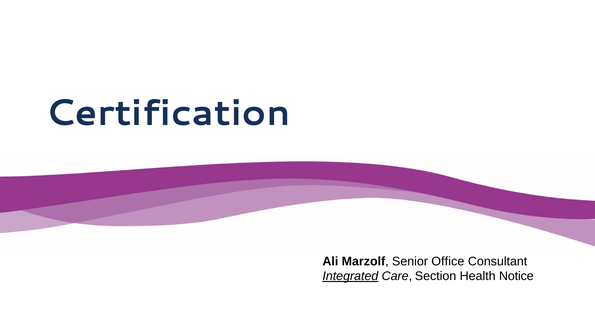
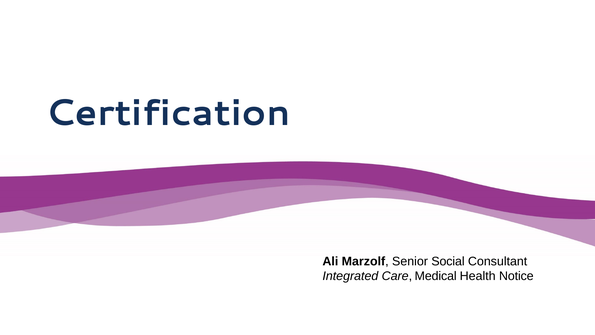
Office: Office -> Social
Integrated underline: present -> none
Section: Section -> Medical
